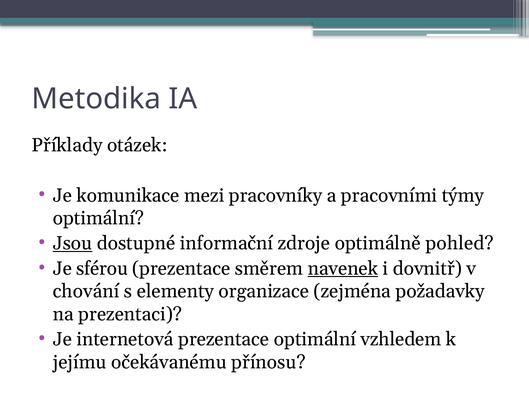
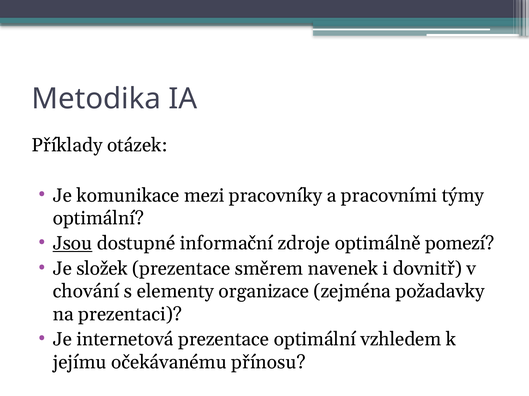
pohled: pohled -> pomezí
sférou: sférou -> složek
navenek underline: present -> none
